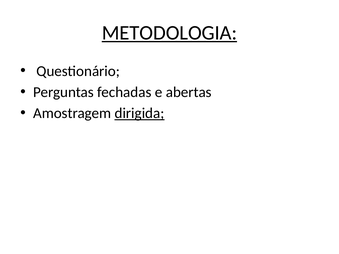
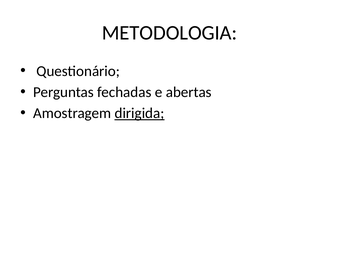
METODOLOGIA underline: present -> none
